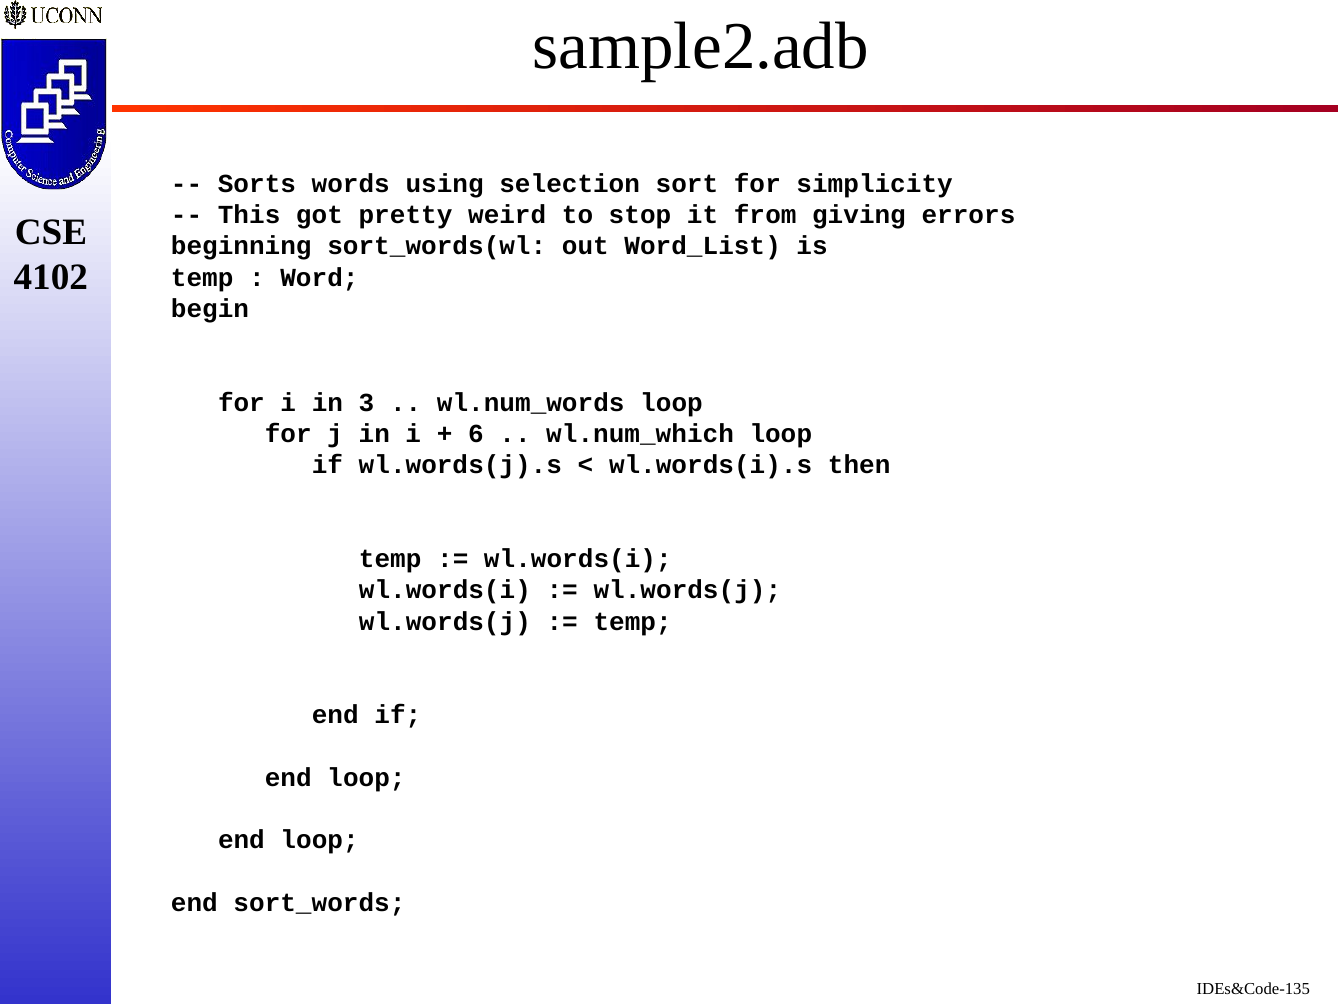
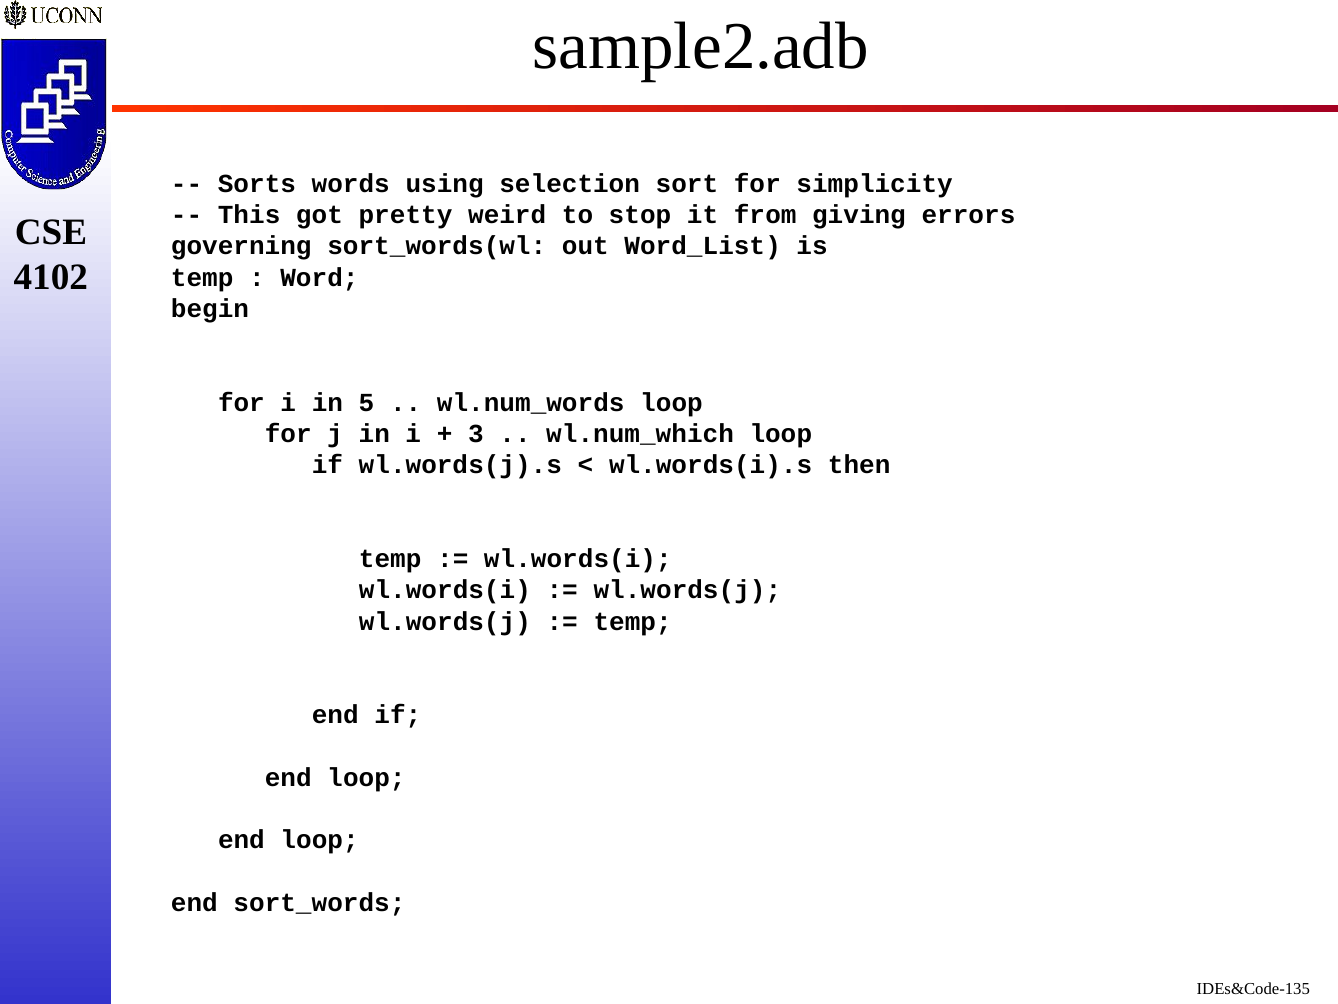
beginning: beginning -> governing
3: 3 -> 5
6: 6 -> 3
